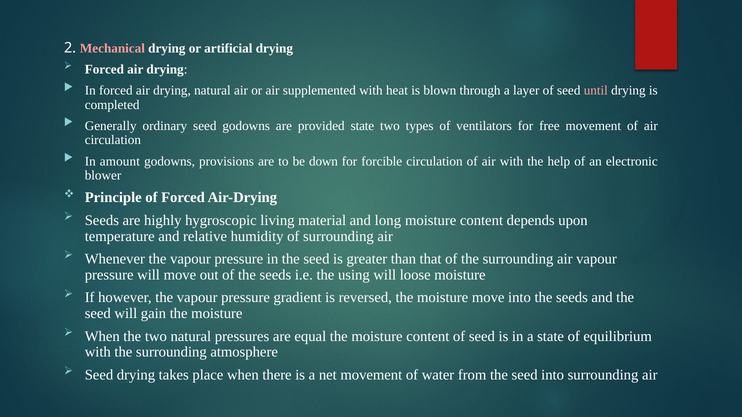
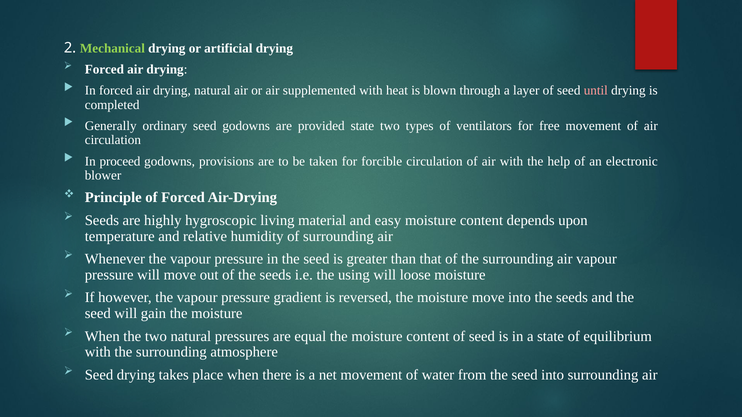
Mechanical colour: pink -> light green
amount: amount -> proceed
down: down -> taken
long: long -> easy
